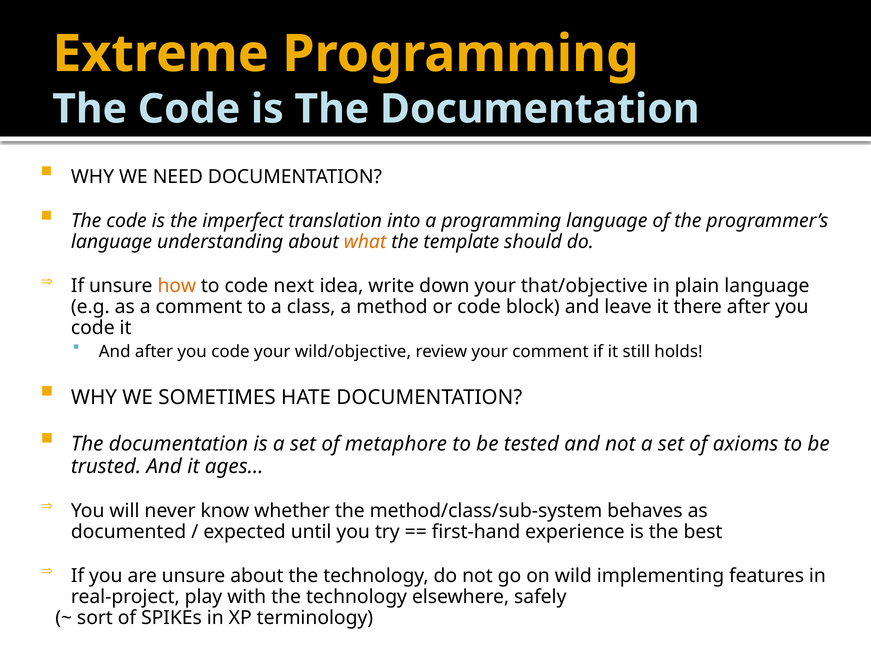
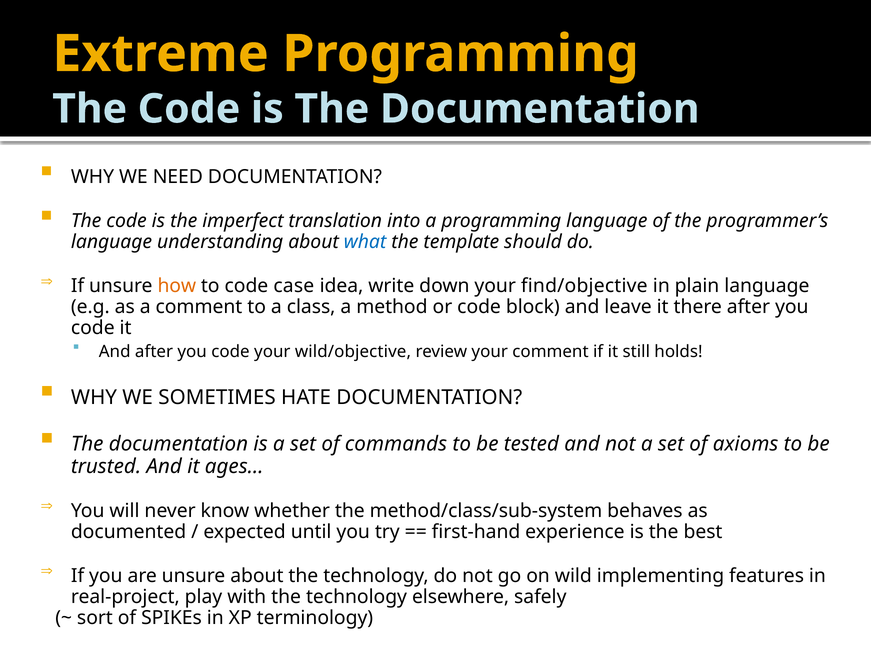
what colour: orange -> blue
next: next -> case
that/objective: that/objective -> find/objective
metaphore: metaphore -> commands
